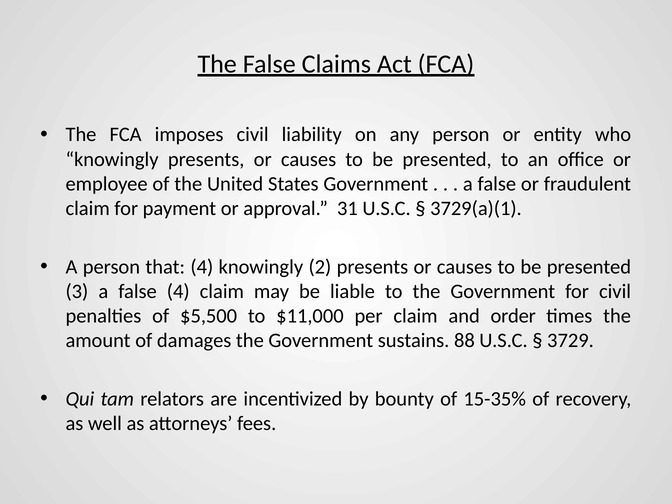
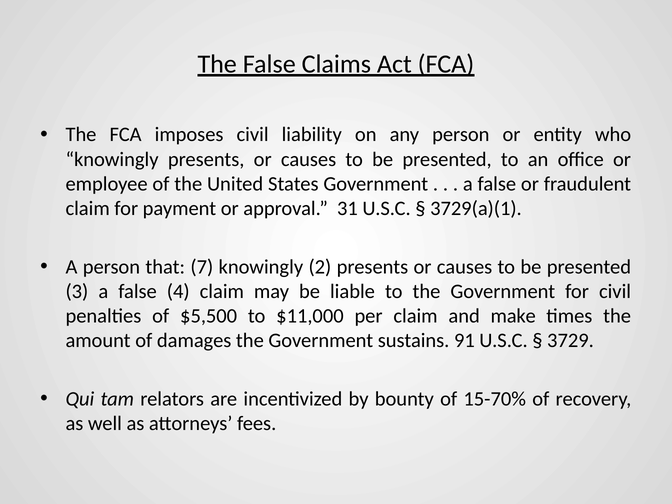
that 4: 4 -> 7
order: order -> make
88: 88 -> 91
15-35%: 15-35% -> 15-70%
